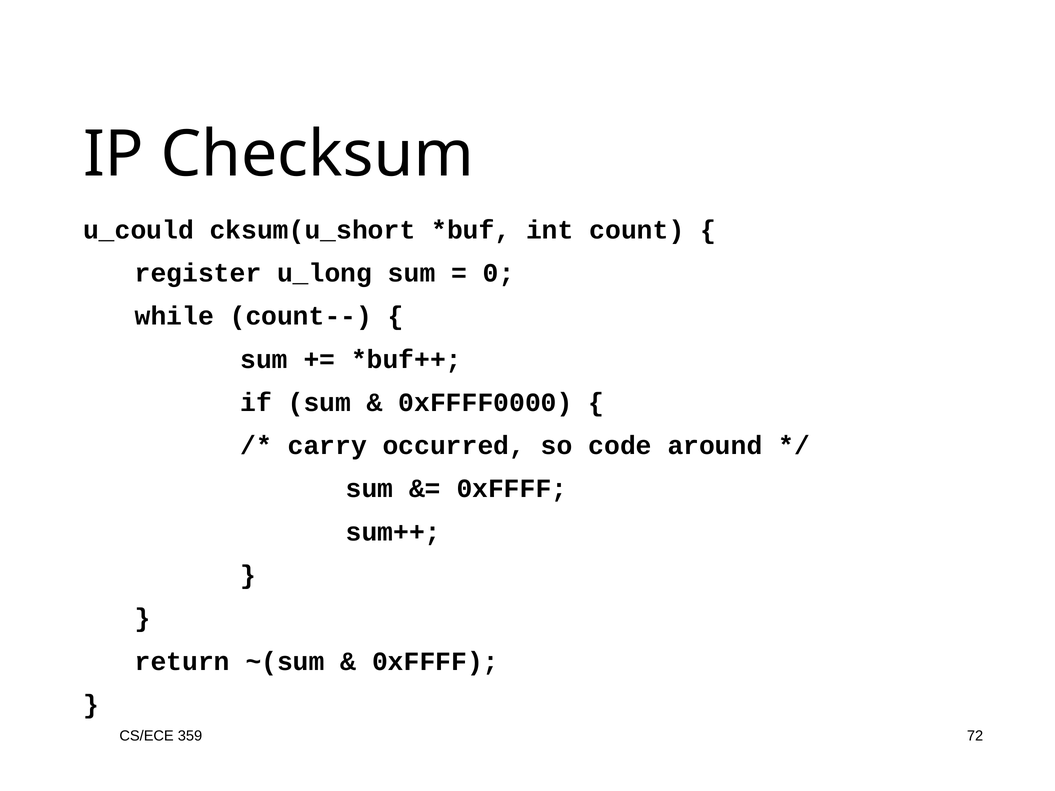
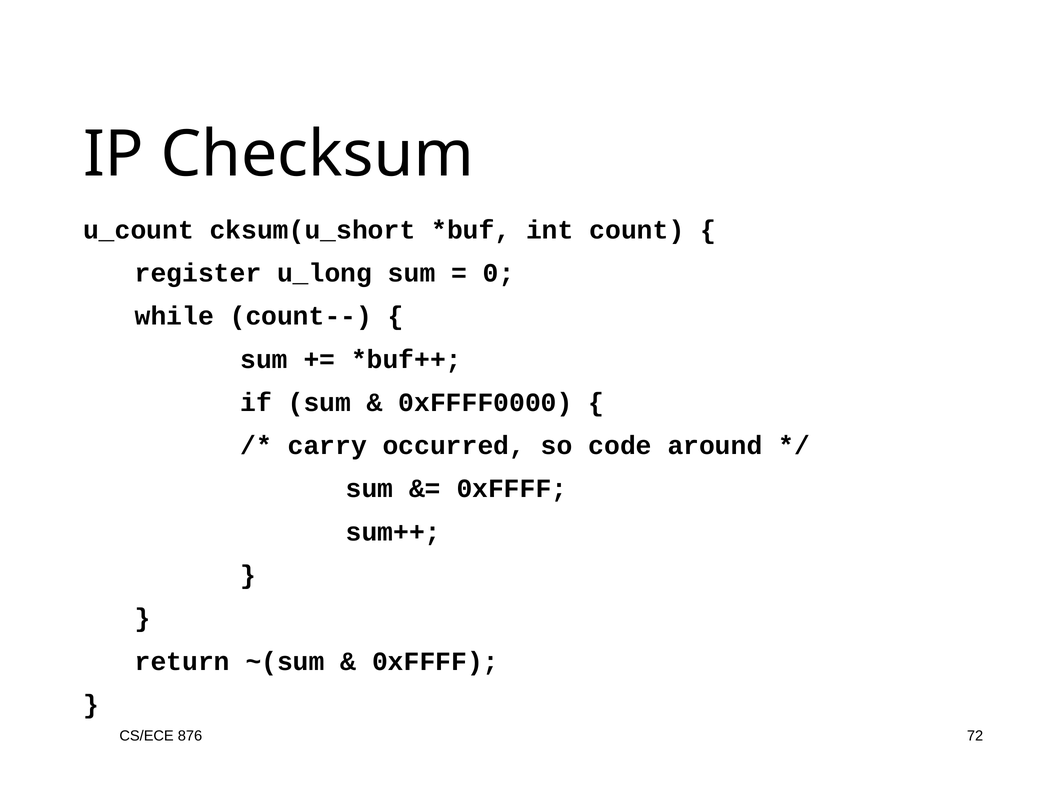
u_could: u_could -> u_count
359: 359 -> 876
